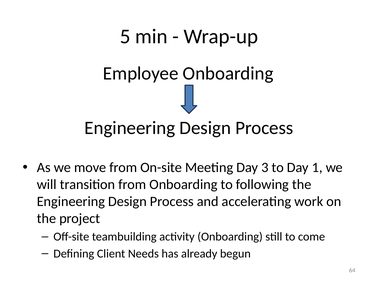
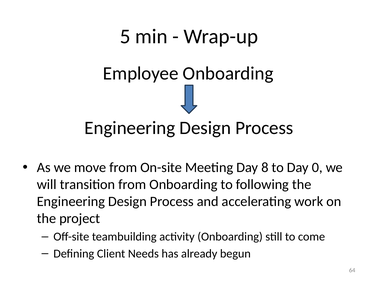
3: 3 -> 8
1: 1 -> 0
